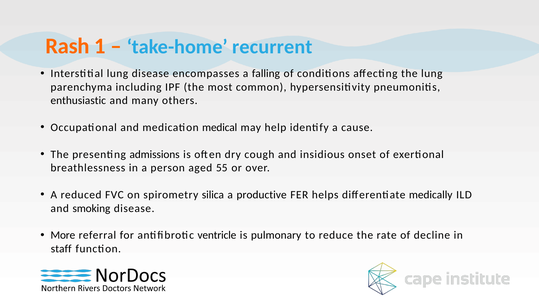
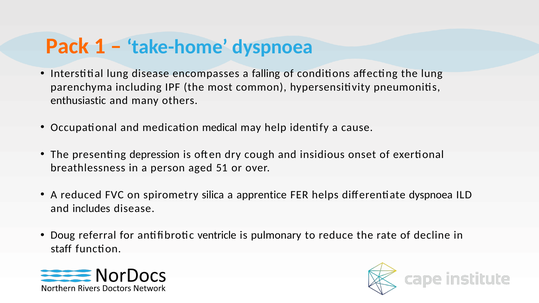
Rash: Rash -> Pack
take-home recurrent: recurrent -> dyspnoea
admissions: admissions -> depression
55: 55 -> 51
productive: productive -> apprentice
differentiate medically: medically -> dyspnoea
smoking: smoking -> includes
More: More -> Doug
